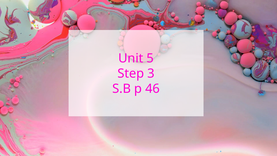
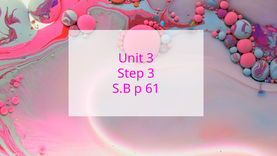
Unit 5: 5 -> 3
46: 46 -> 61
